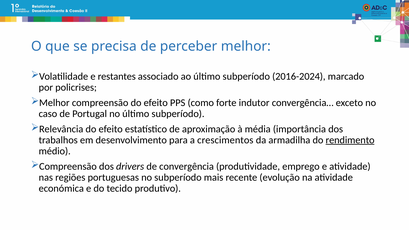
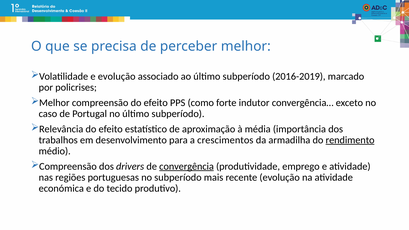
e restantes: restantes -> evolução
2016-2024: 2016-2024 -> 2016-2019
convergência underline: none -> present
